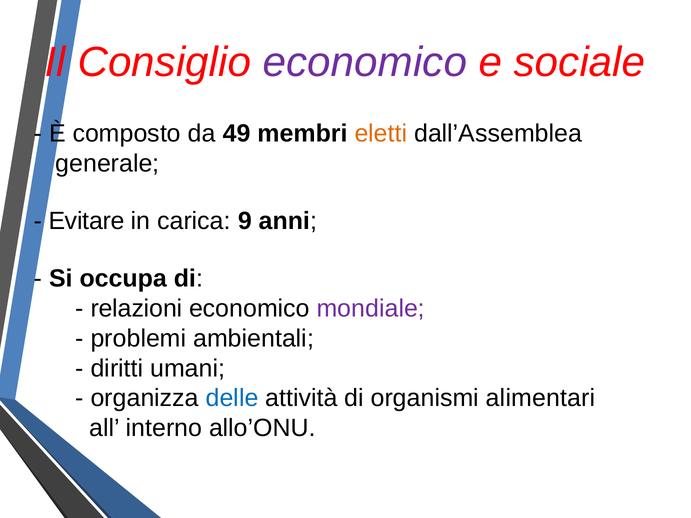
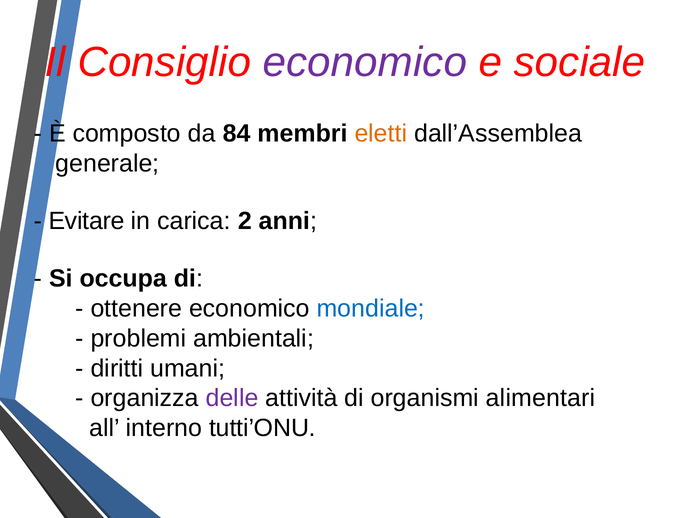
49: 49 -> 84
9: 9 -> 2
relazioni: relazioni -> ottenere
mondiale colour: purple -> blue
delle colour: blue -> purple
allo’ONU: allo’ONU -> tutti’ONU
